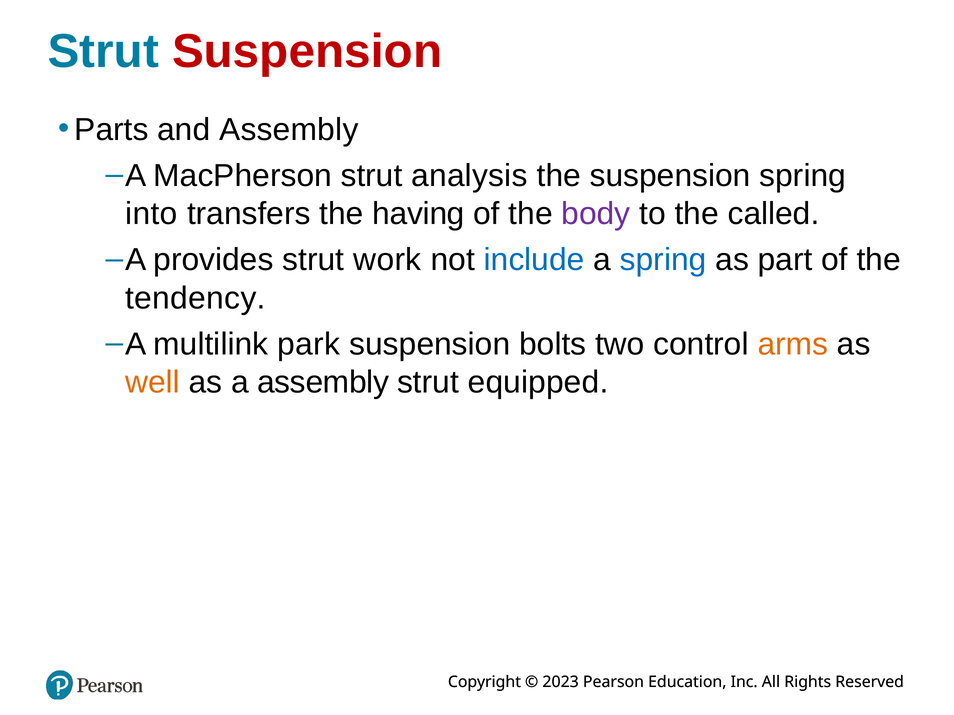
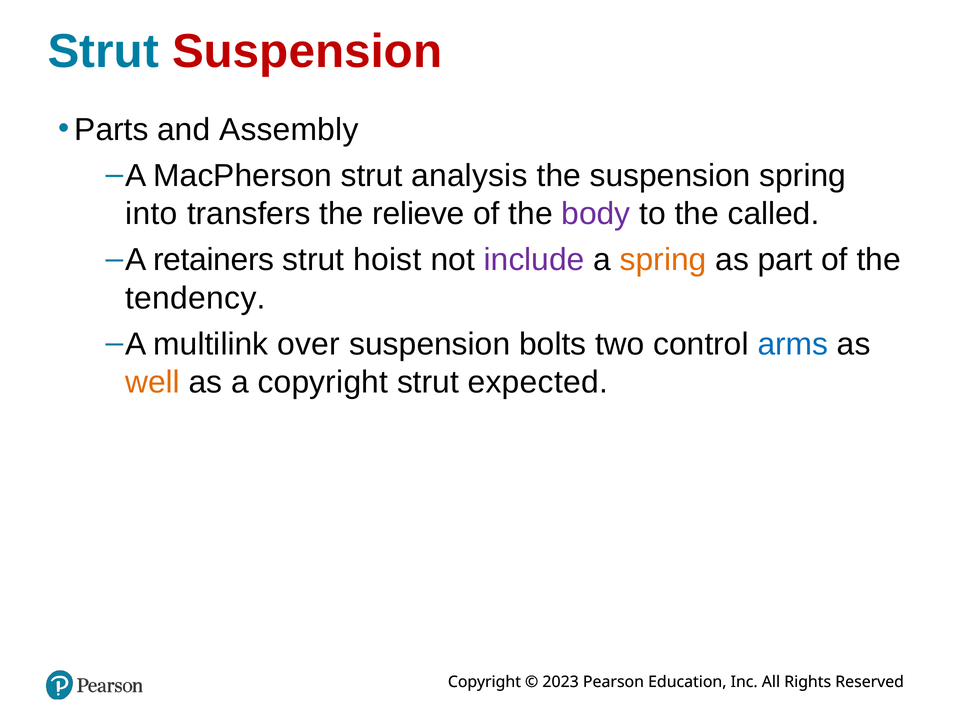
having: having -> relieve
provides: provides -> retainers
work: work -> hoist
include colour: blue -> purple
spring at (663, 260) colour: blue -> orange
park: park -> over
arms colour: orange -> blue
a assembly: assembly -> copyright
equipped: equipped -> expected
